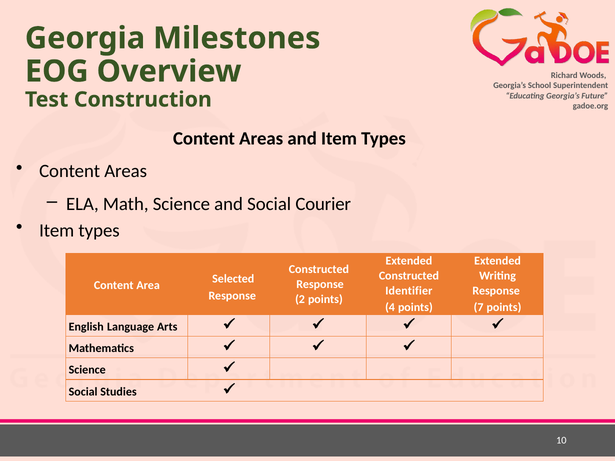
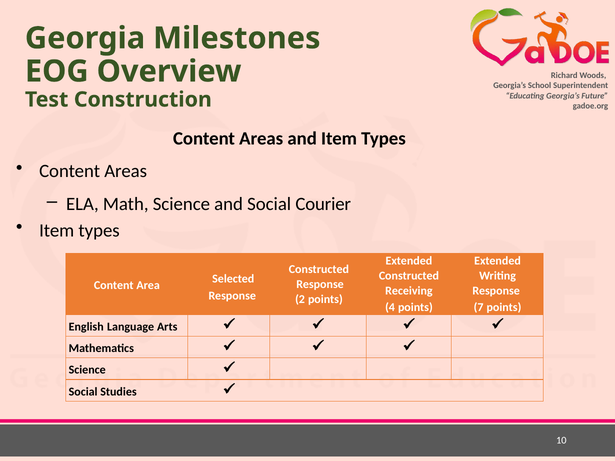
Identifier: Identifier -> Receiving
